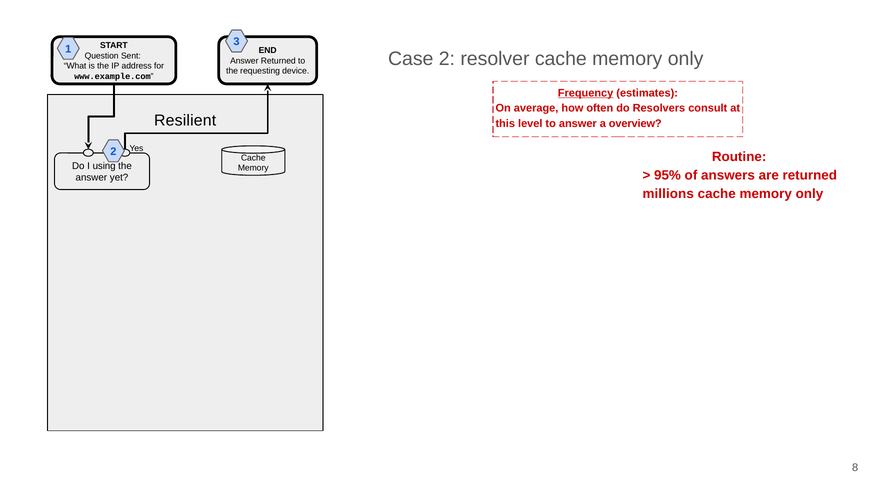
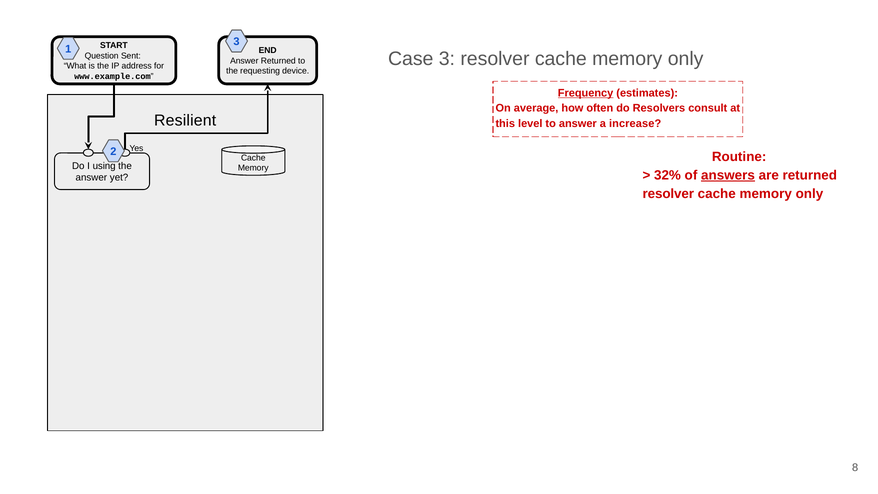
Case 2: 2 -> 3
overview: overview -> increase
95%: 95% -> 32%
answers underline: none -> present
millions at (668, 194): millions -> resolver
